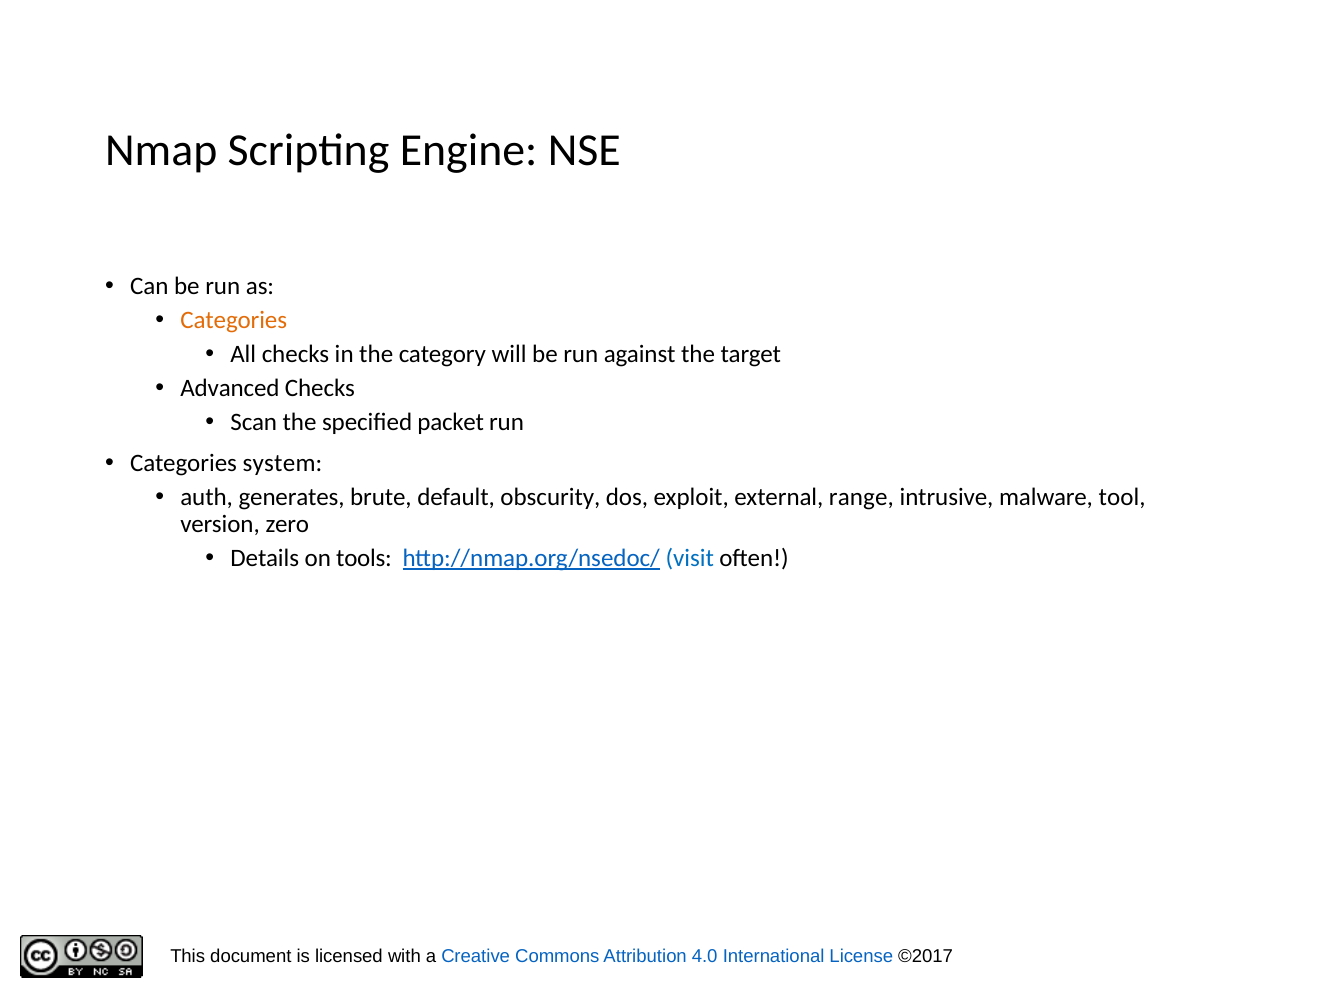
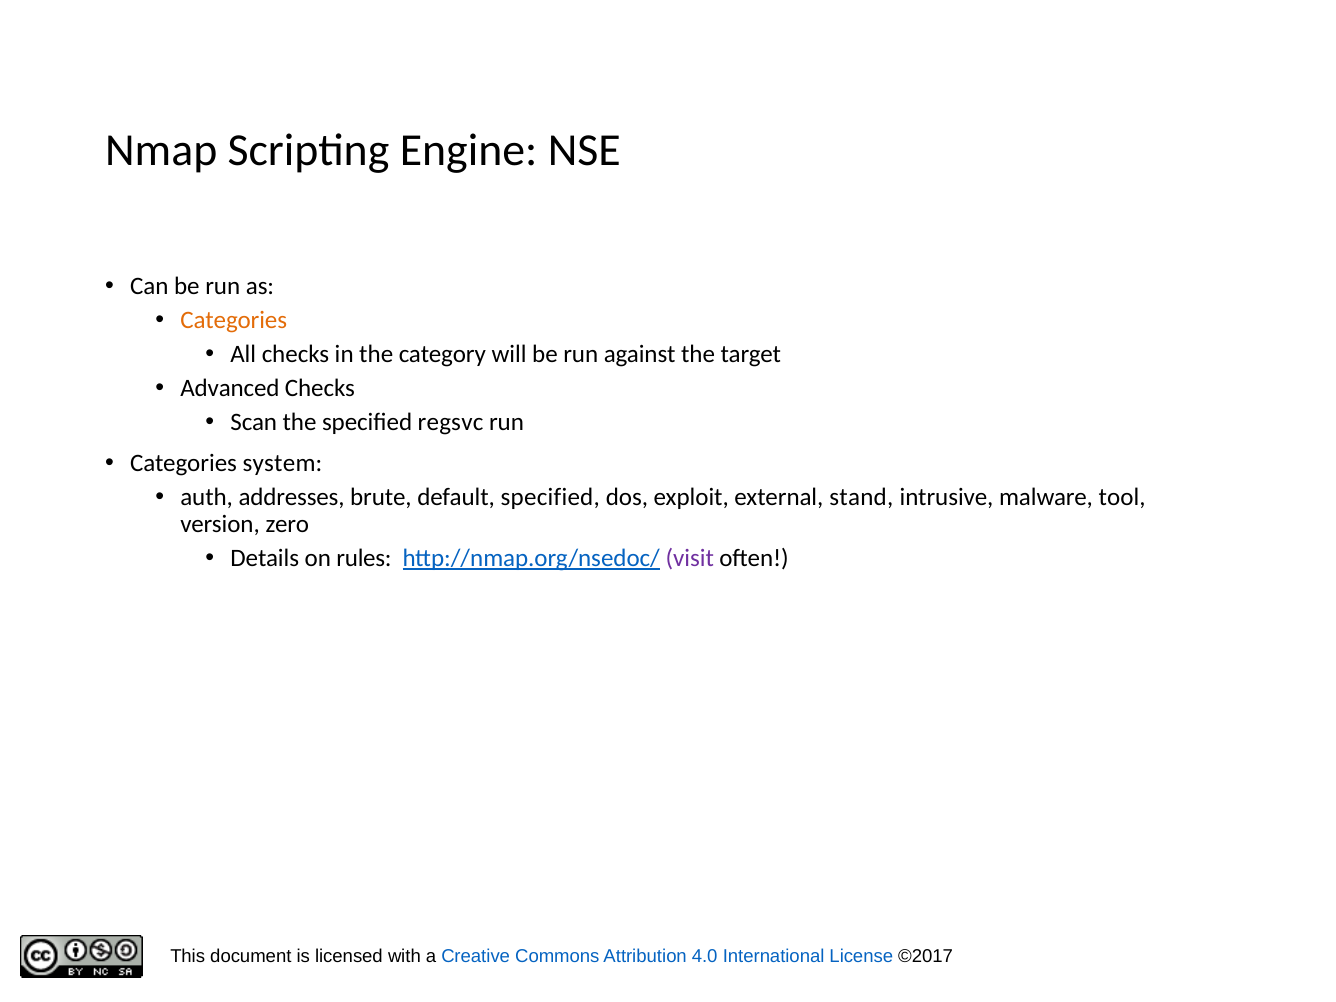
packet: packet -> regsvc
generates: generates -> addresses
default obscurity: obscurity -> specified
range: range -> stand
tools: tools -> rules
visit colour: blue -> purple
